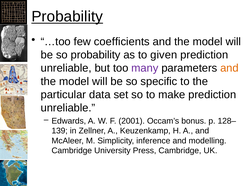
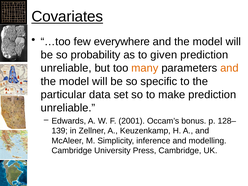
Probability at (67, 17): Probability -> Covariates
coefficients: coefficients -> everywhere
many colour: purple -> orange
